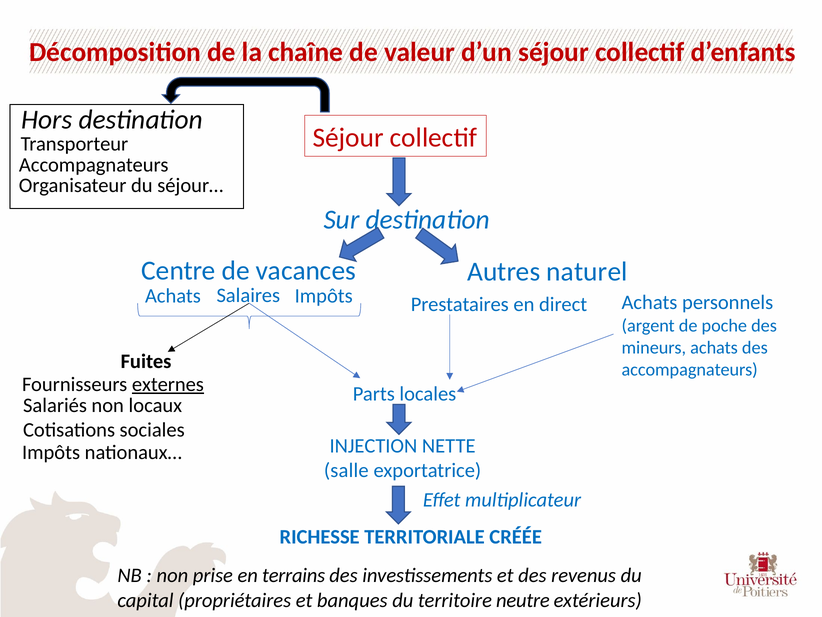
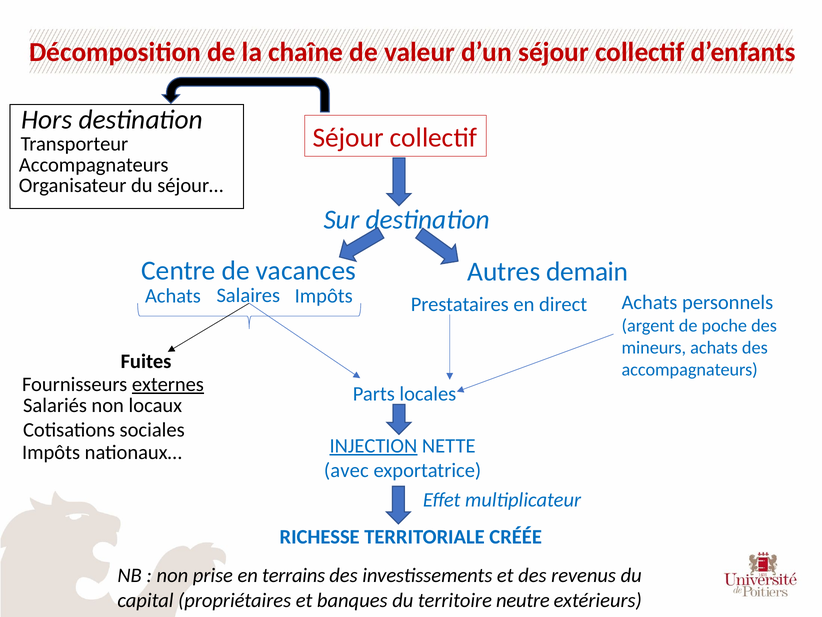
naturel: naturel -> demain
INJECTION underline: none -> present
salle: salle -> avec
